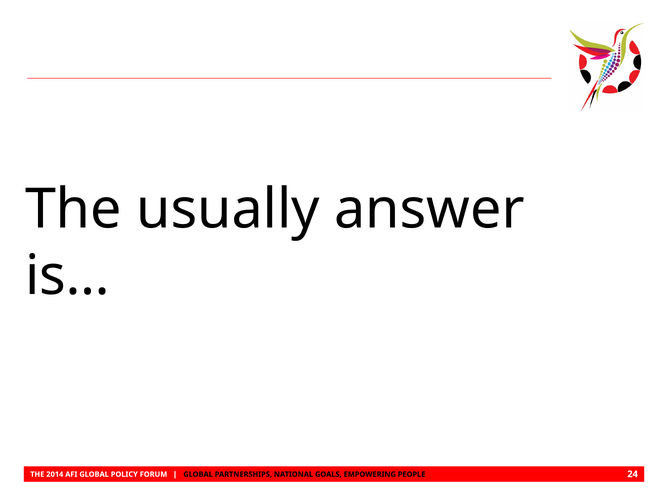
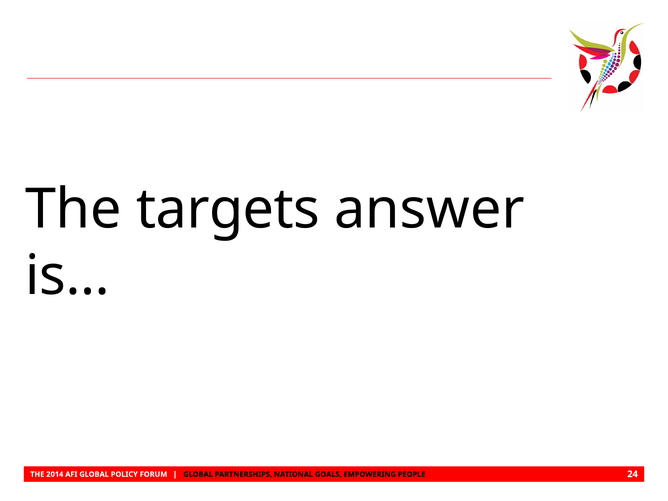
usually: usually -> targets
